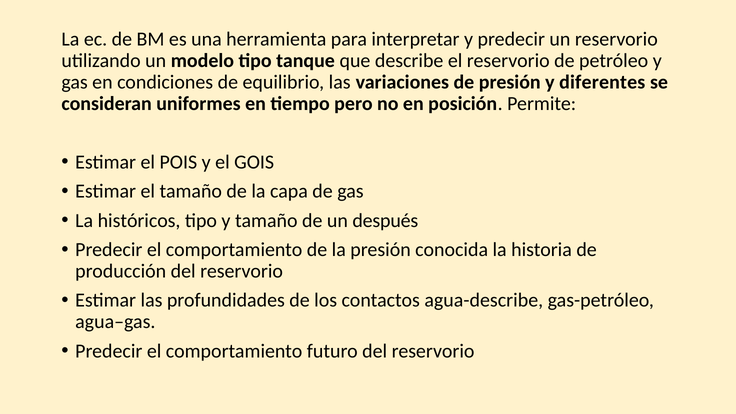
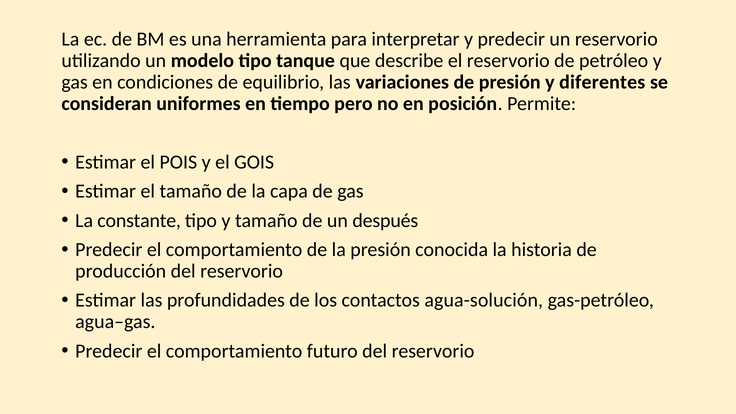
históricos: históricos -> constante
agua-describe: agua-describe -> agua-solución
